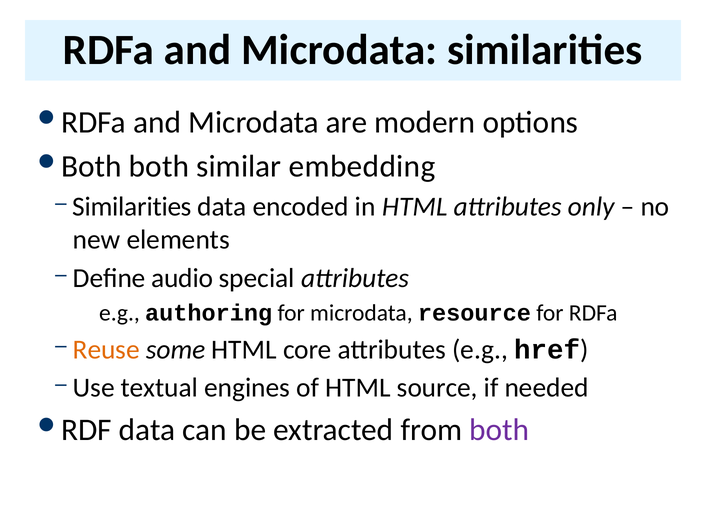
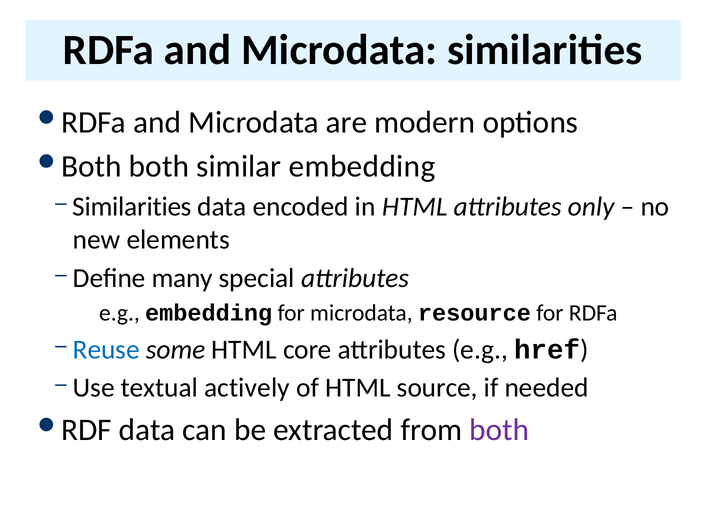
audio: audio -> many
e.g authoring: authoring -> embedding
Reuse colour: orange -> blue
engines: engines -> actively
